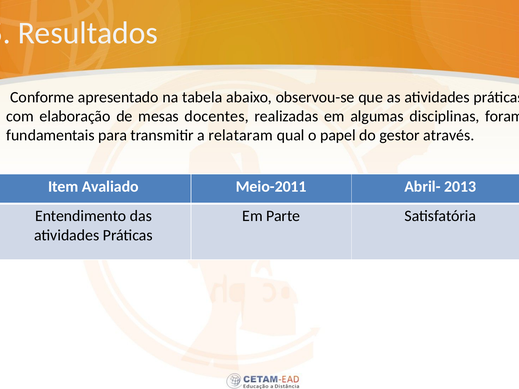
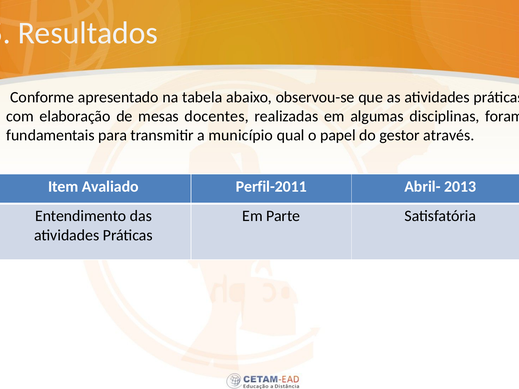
relataram: relataram -> município
Meio-2011: Meio-2011 -> Perfil-2011
